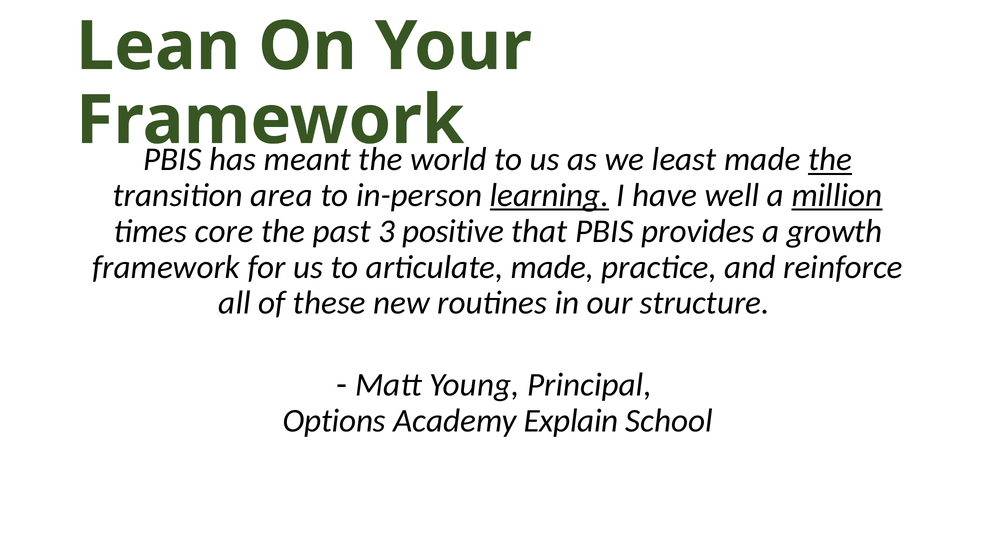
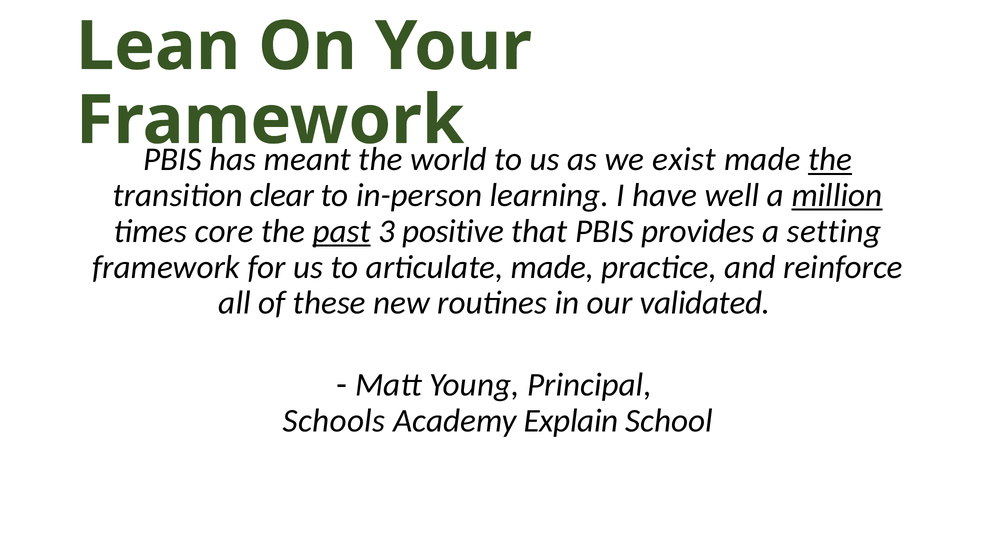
least: least -> exist
area: area -> clear
learning underline: present -> none
past underline: none -> present
growth: growth -> setting
structure: structure -> validated
Options: Options -> Schools
